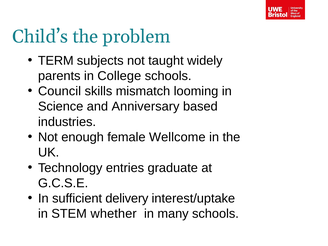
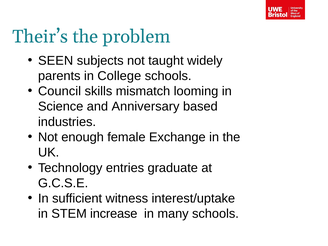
Child’s: Child’s -> Their’s
TERM: TERM -> SEEN
Wellcome: Wellcome -> Exchange
delivery: delivery -> witness
whether: whether -> increase
